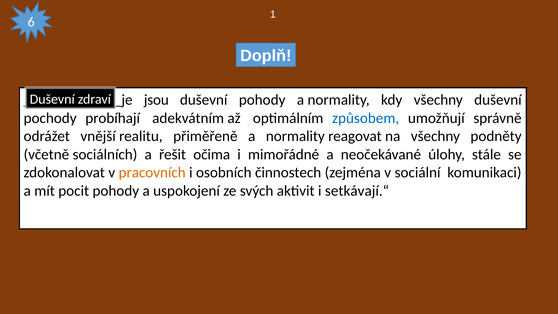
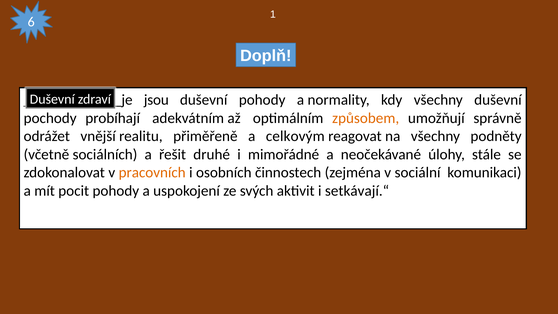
způsobem colour: blue -> orange
přiměřeně a normality: normality -> celkovým
očima: očima -> druhé
